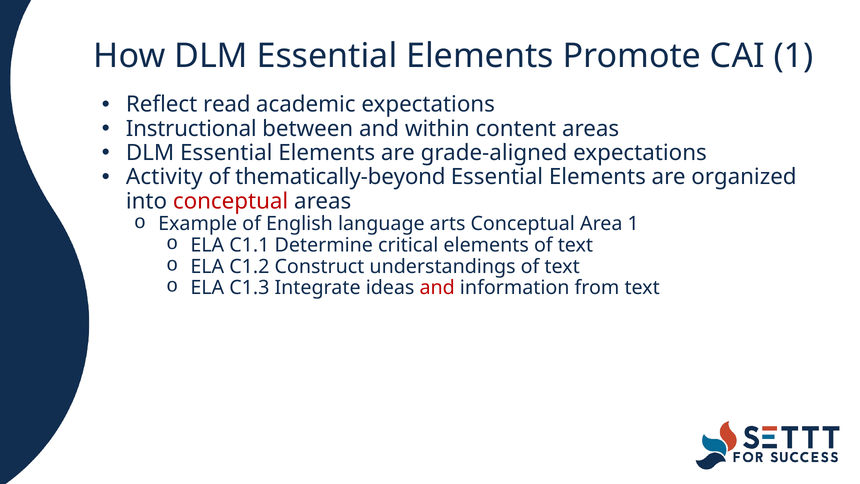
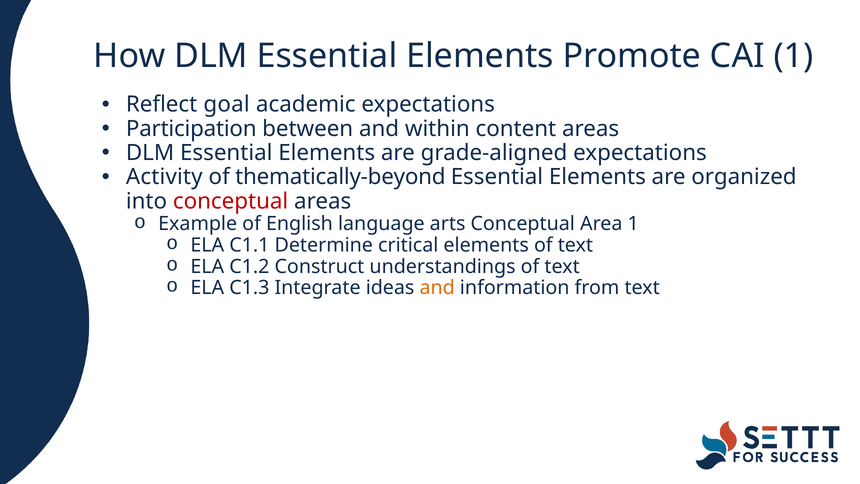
read: read -> goal
Instructional: Instructional -> Participation
and at (437, 288) colour: red -> orange
